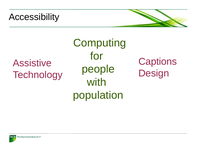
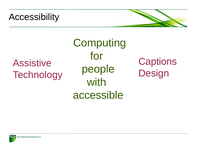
population: population -> accessible
